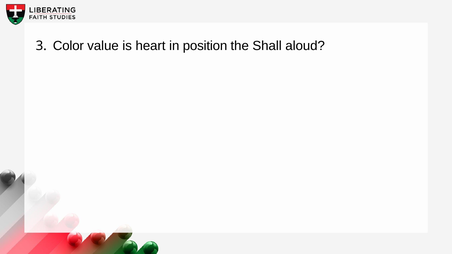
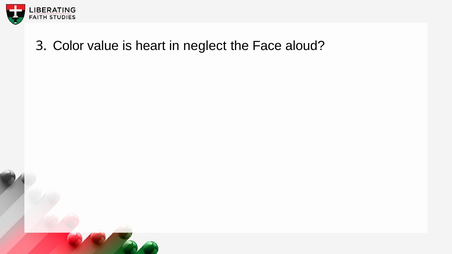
position: position -> neglect
Shall: Shall -> Face
